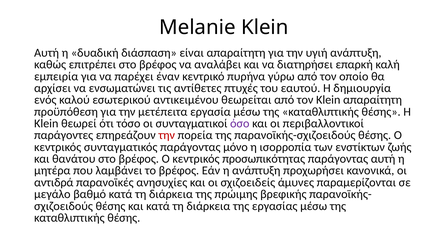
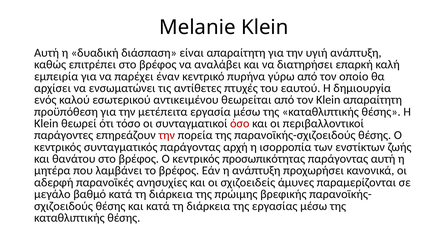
όσο colour: purple -> red
μόνο: μόνο -> αρχή
αντιδρά: αντιδρά -> αδερφή
